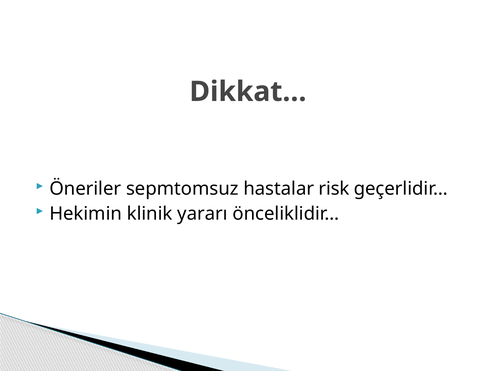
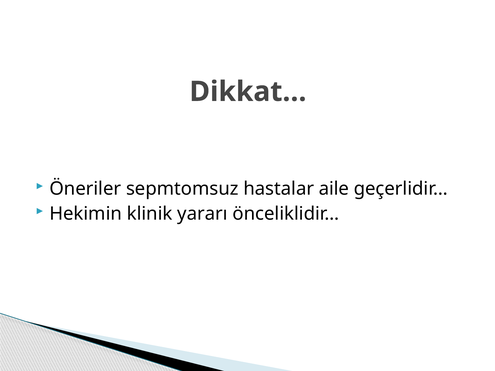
risk: risk -> aile
